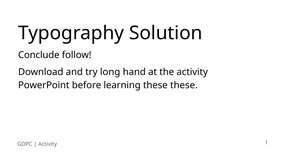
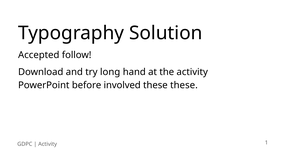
Conclude: Conclude -> Accepted
learning: learning -> involved
